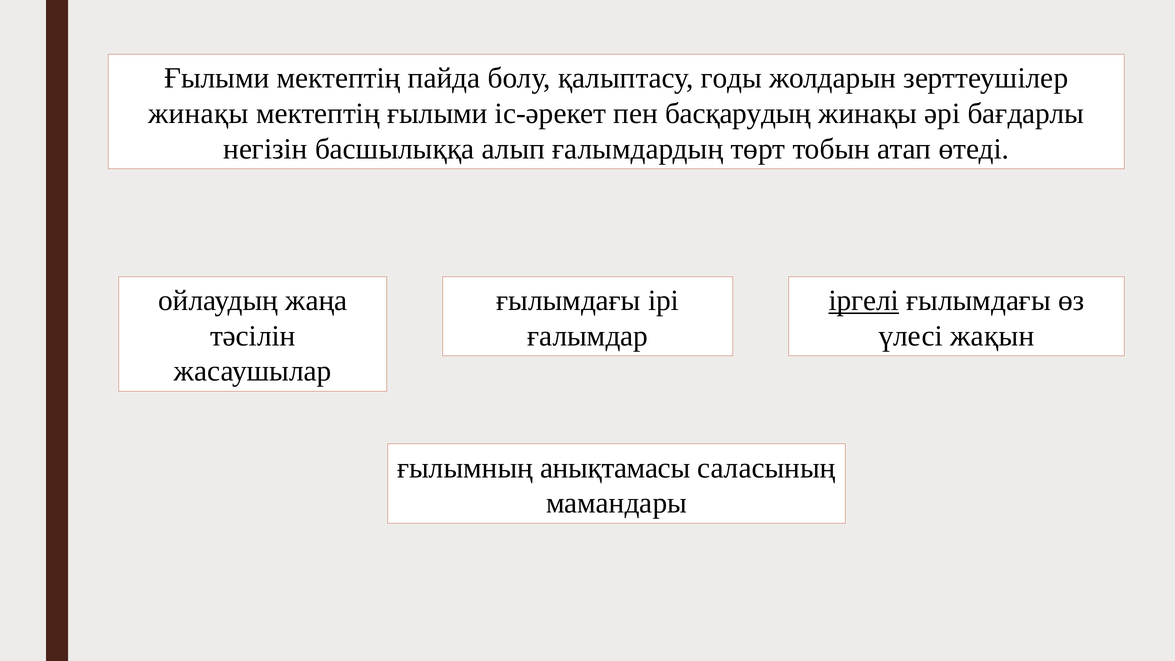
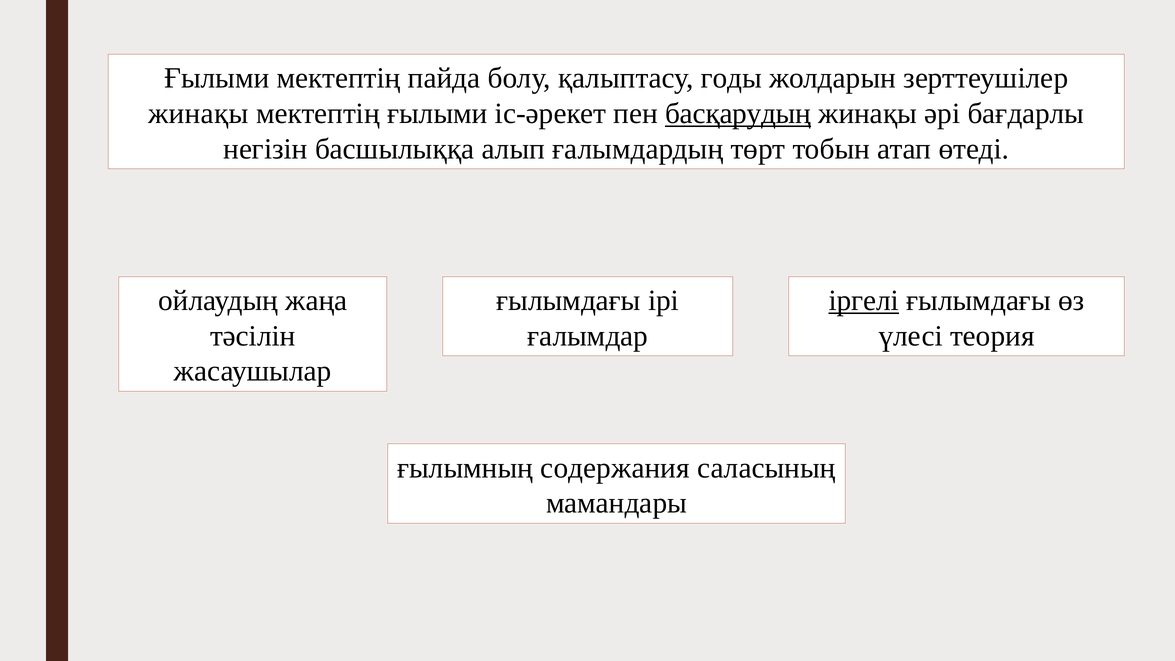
басқарудың underline: none -> present
жақын: жақын -> теория
анықтамасы: анықтамасы -> содержания
